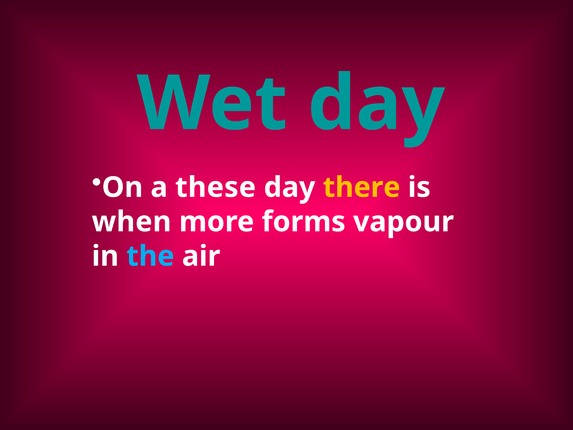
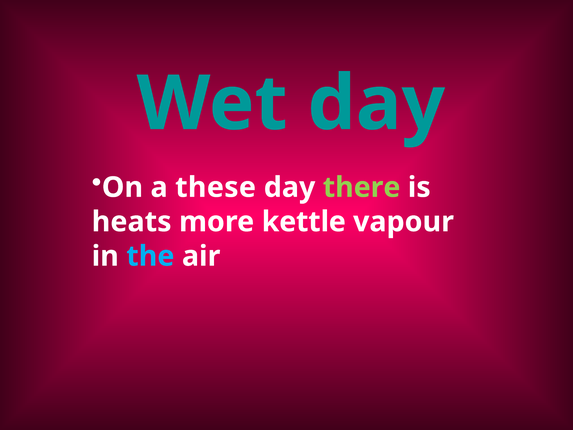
there colour: yellow -> light green
when: when -> heats
forms: forms -> kettle
